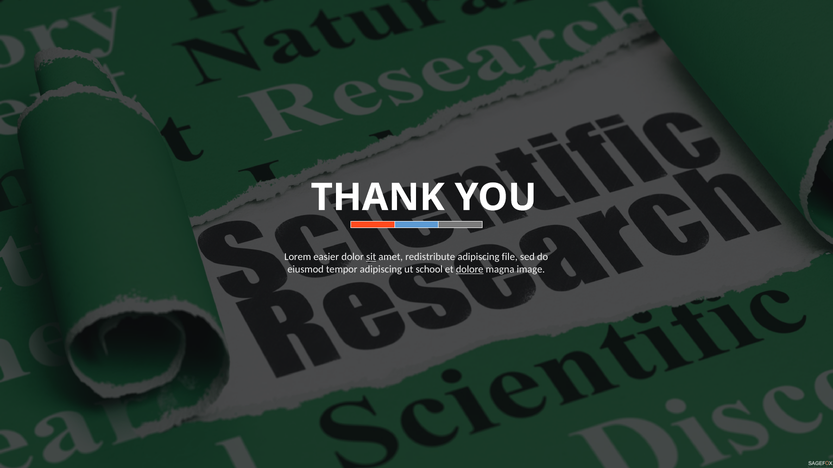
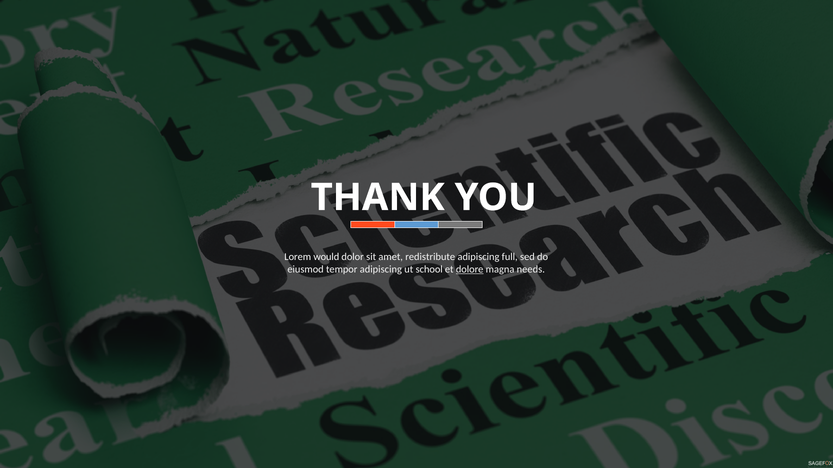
easier: easier -> would
sit underline: present -> none
file: file -> full
image: image -> needs
